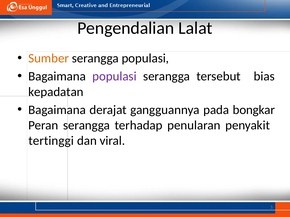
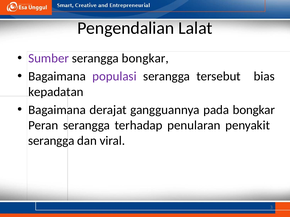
Sumber colour: orange -> purple
serangga populasi: populasi -> bongkar
tertinggi at (51, 141): tertinggi -> serangga
